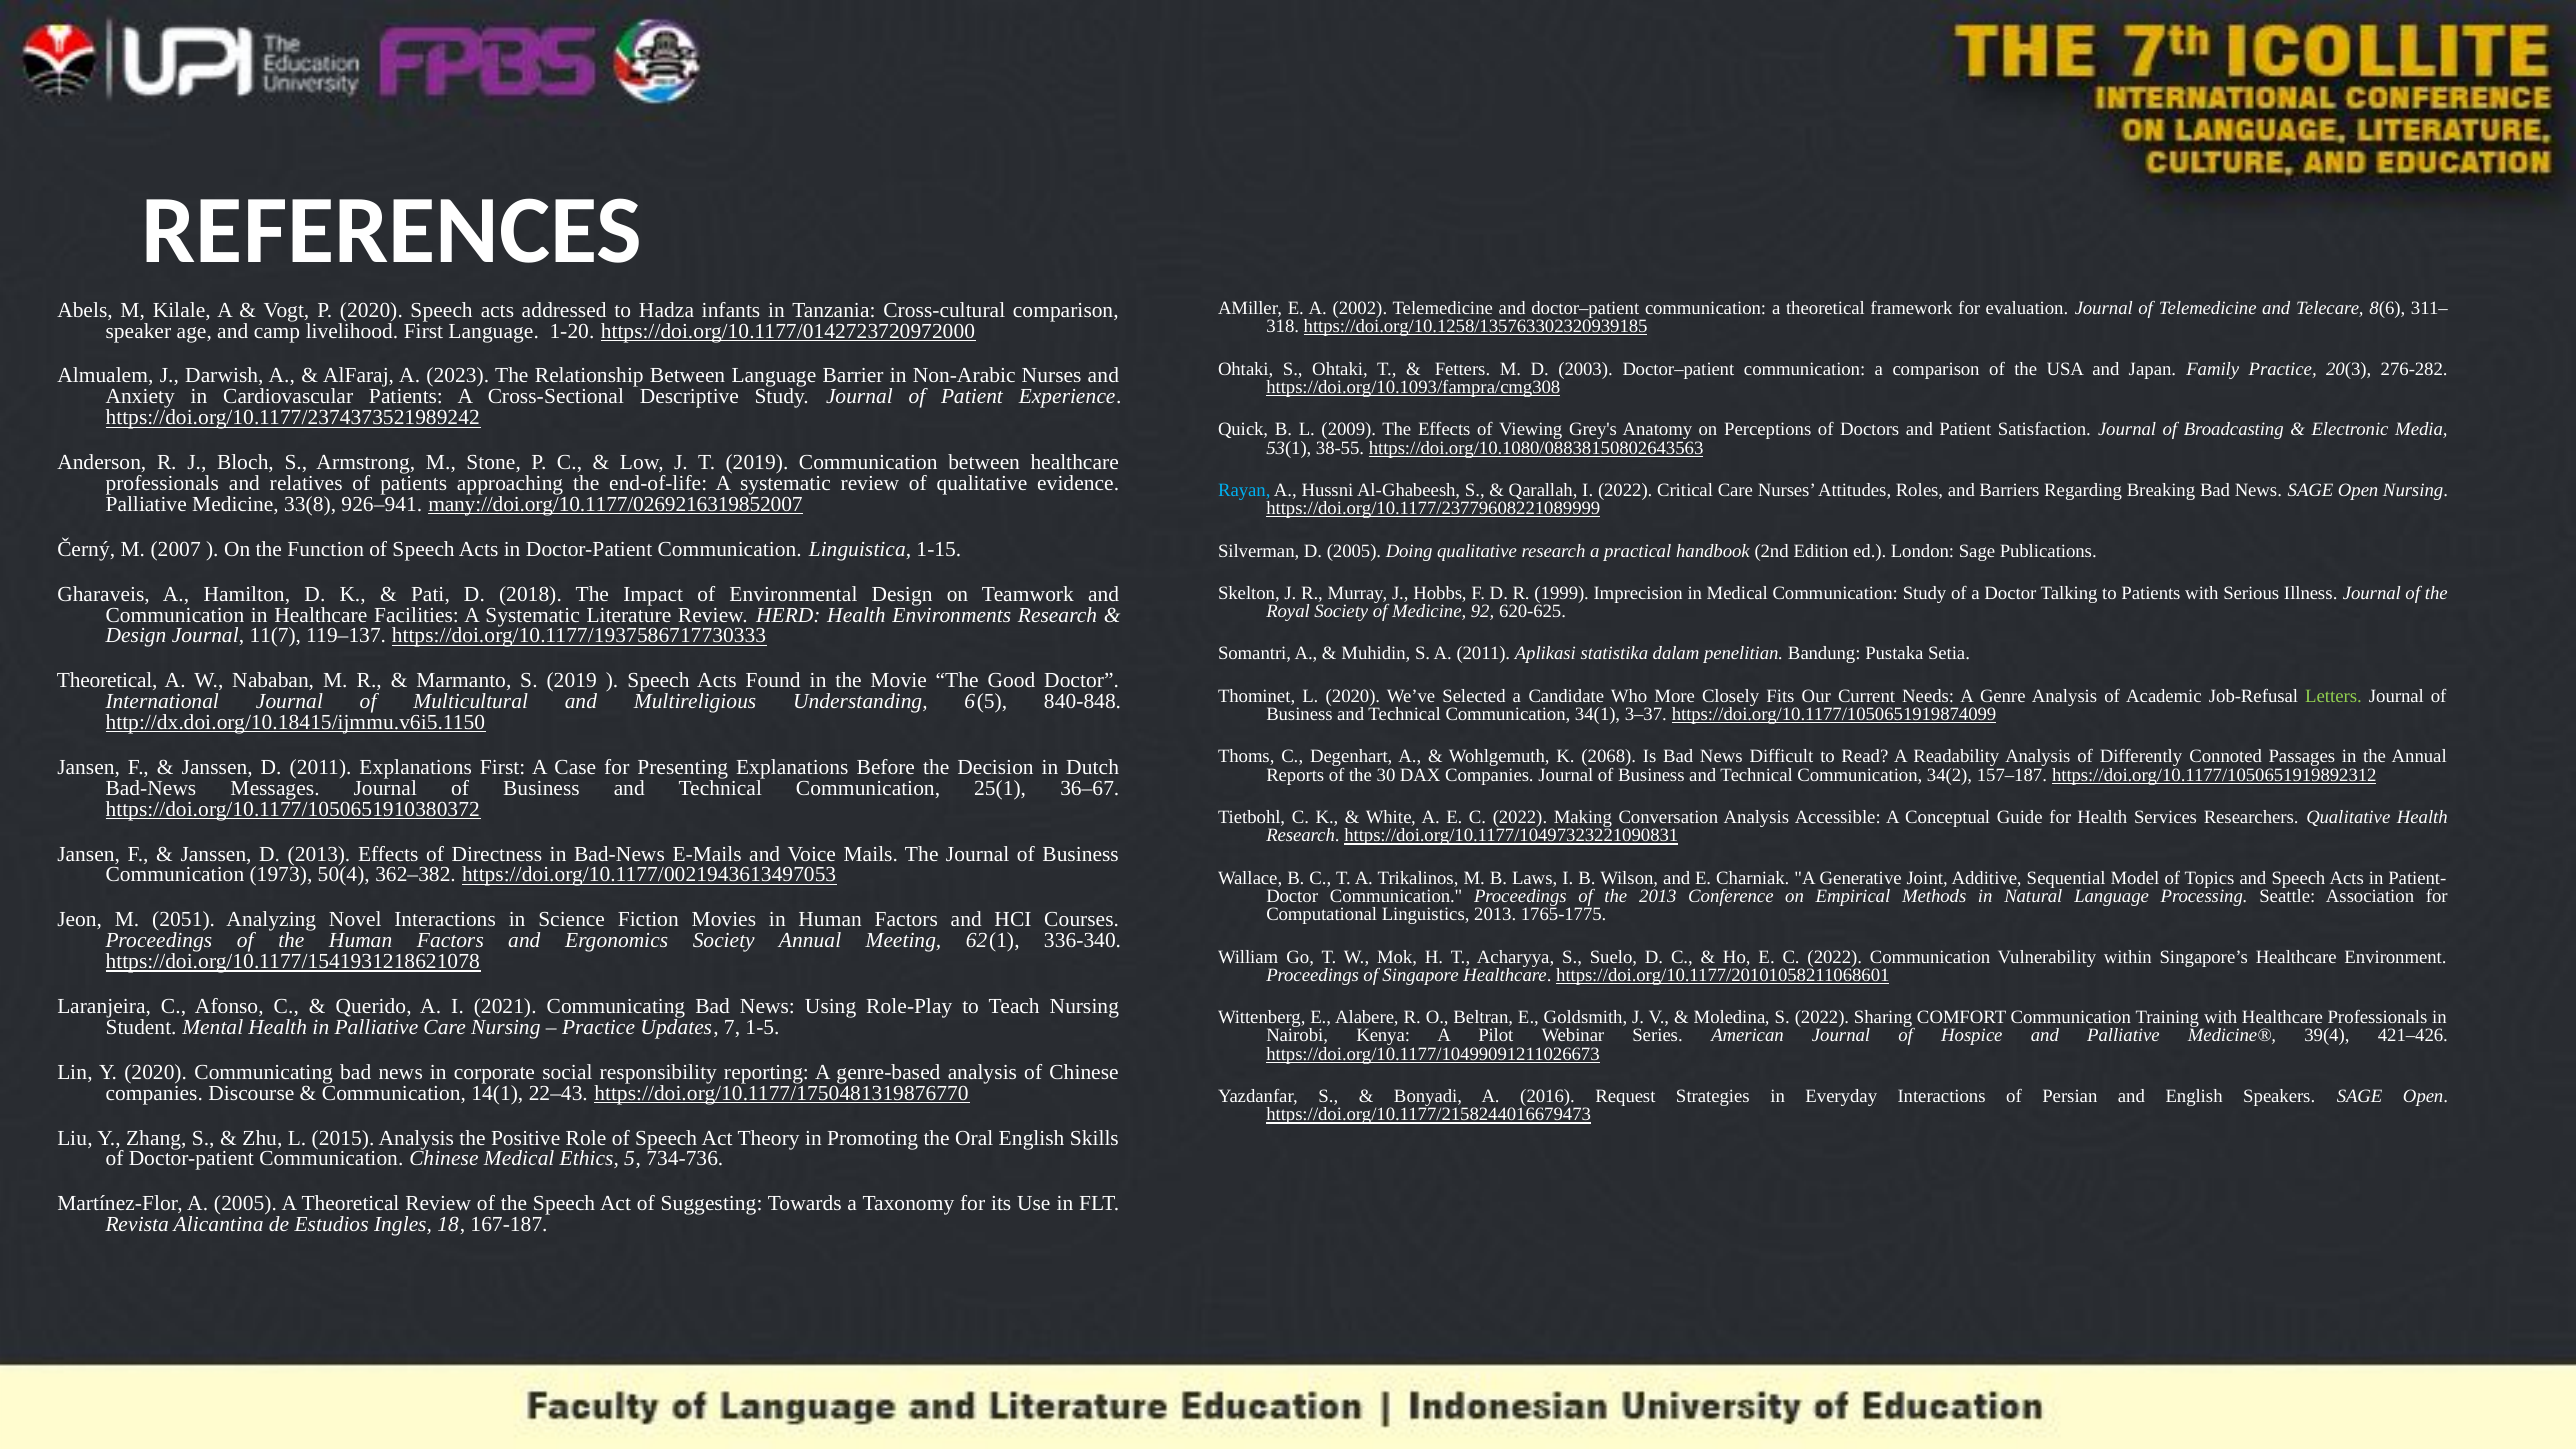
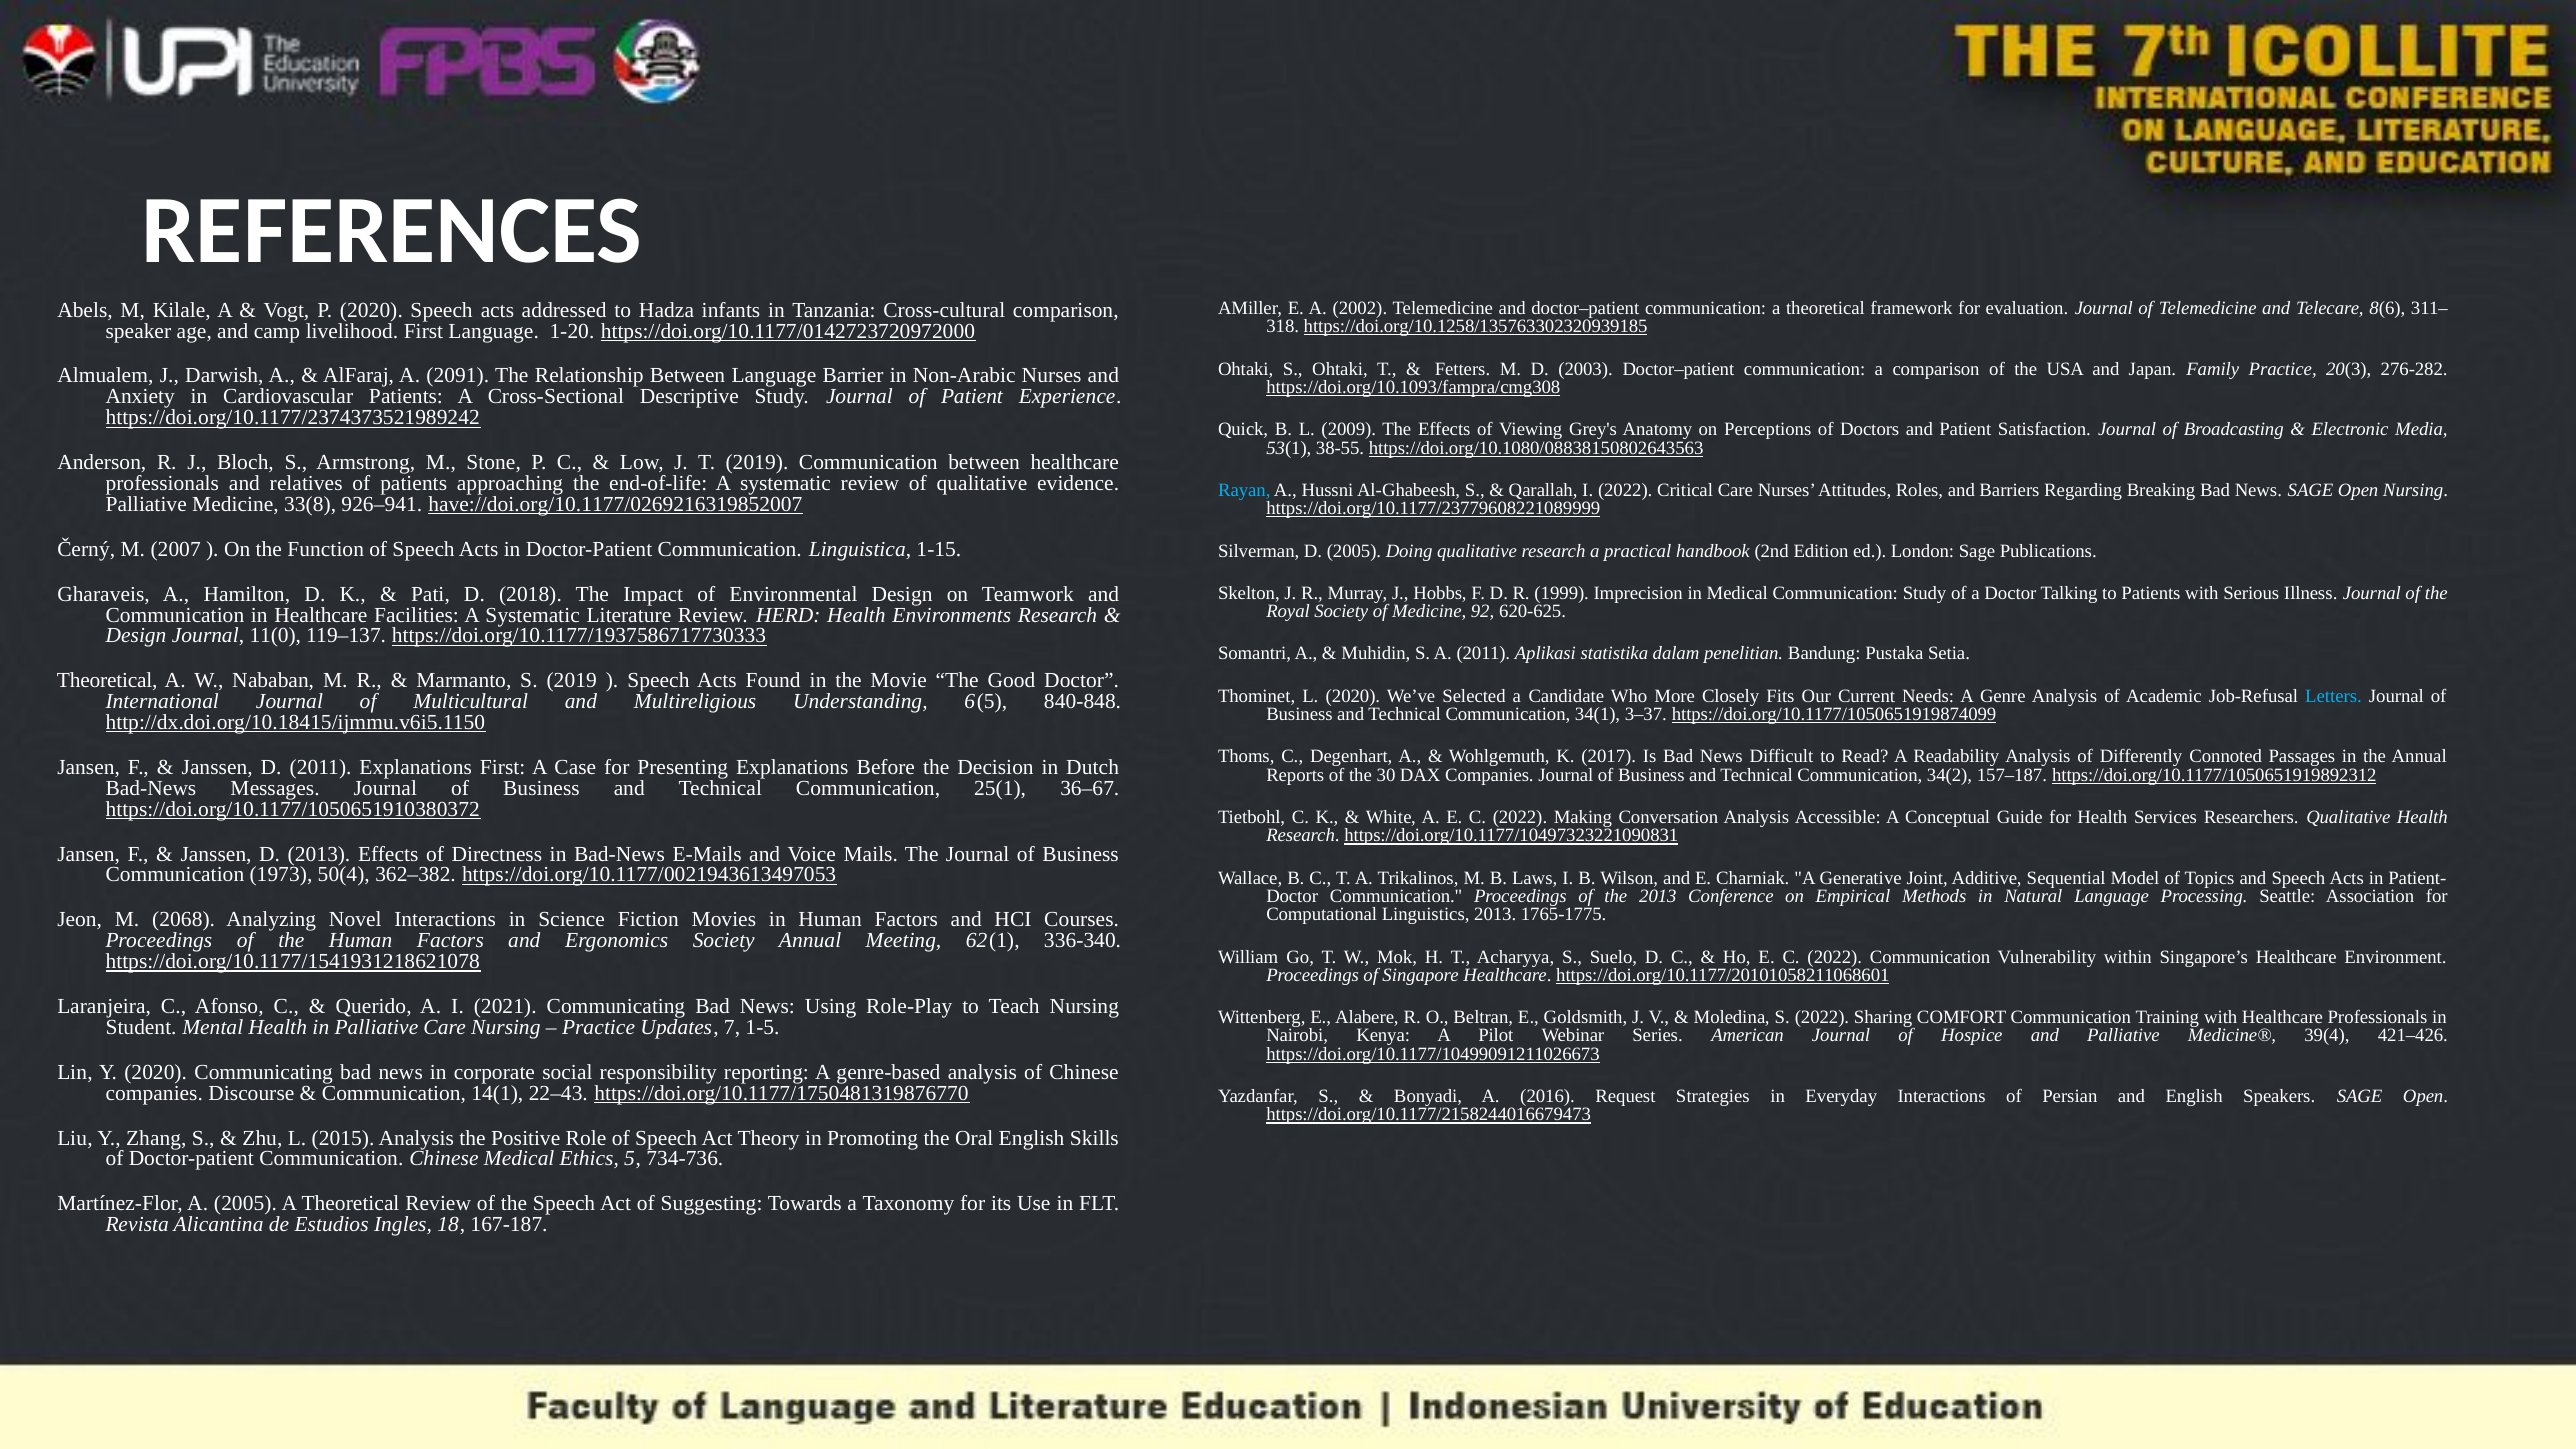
2023: 2023 -> 2091
many://doi.org/10.1177/0269216319852007: many://doi.org/10.1177/0269216319852007 -> have://doi.org/10.1177/0269216319852007
11(7: 11(7 -> 11(0
Letters colour: light green -> light blue
2068: 2068 -> 2017
2051: 2051 -> 2068
